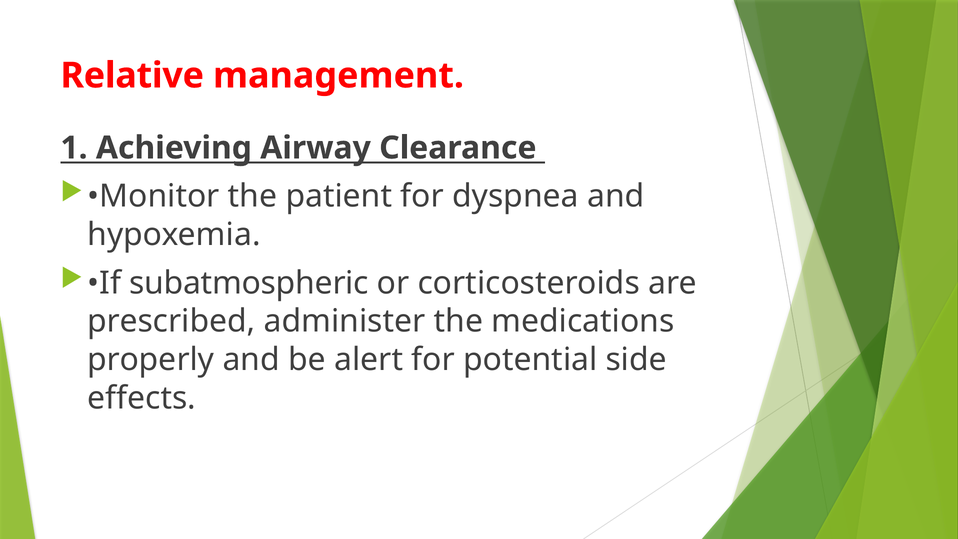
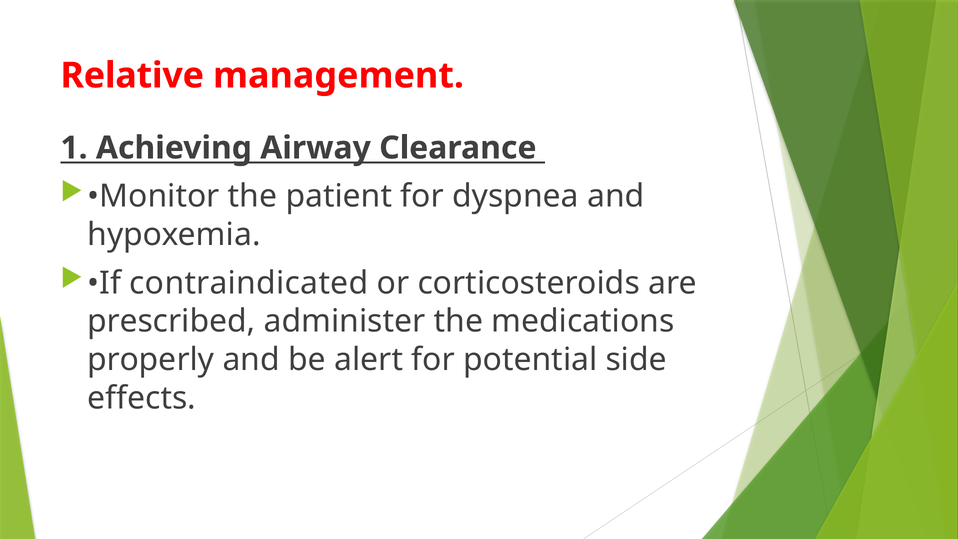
subatmospheric: subatmospheric -> contraindicated
